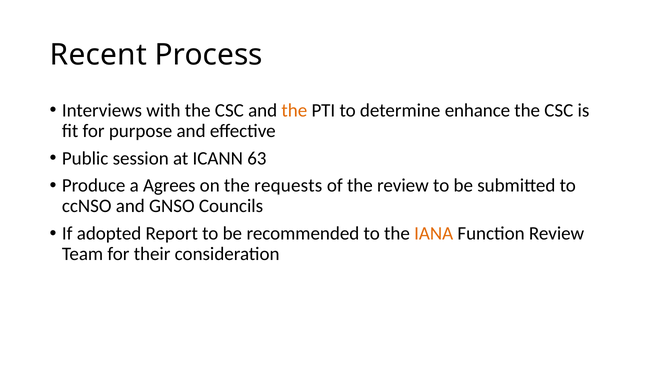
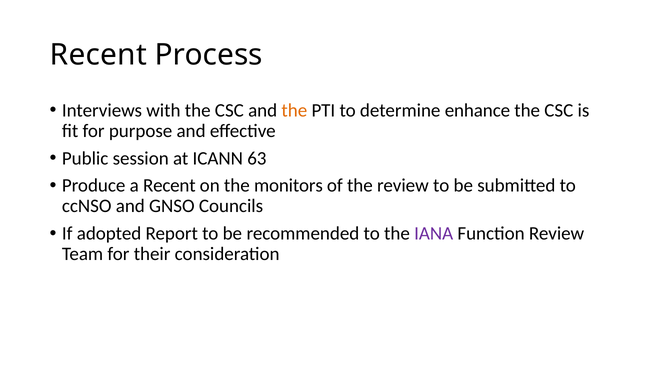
a Agrees: Agrees -> Recent
requests: requests -> monitors
IANA colour: orange -> purple
